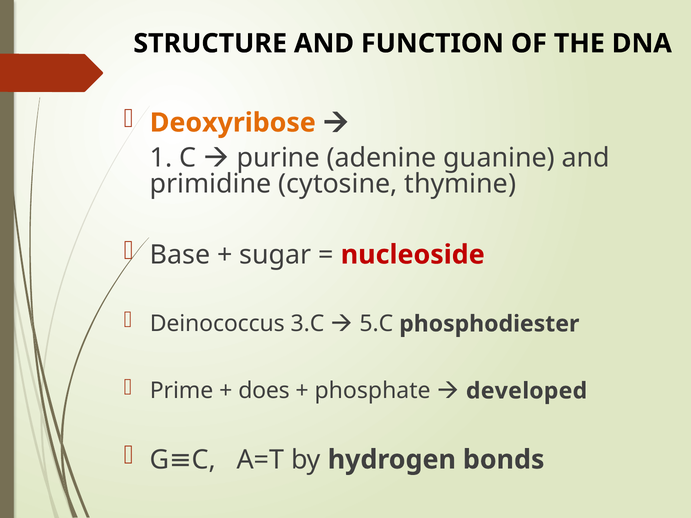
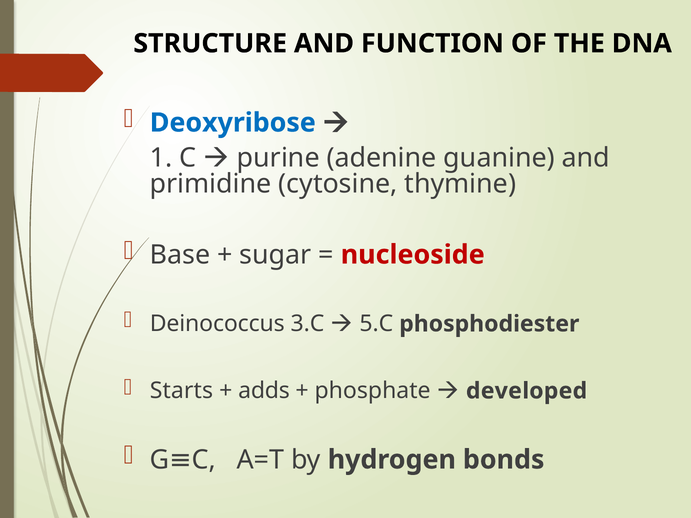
Deoxyribose colour: orange -> blue
Prime: Prime -> Starts
does: does -> adds
